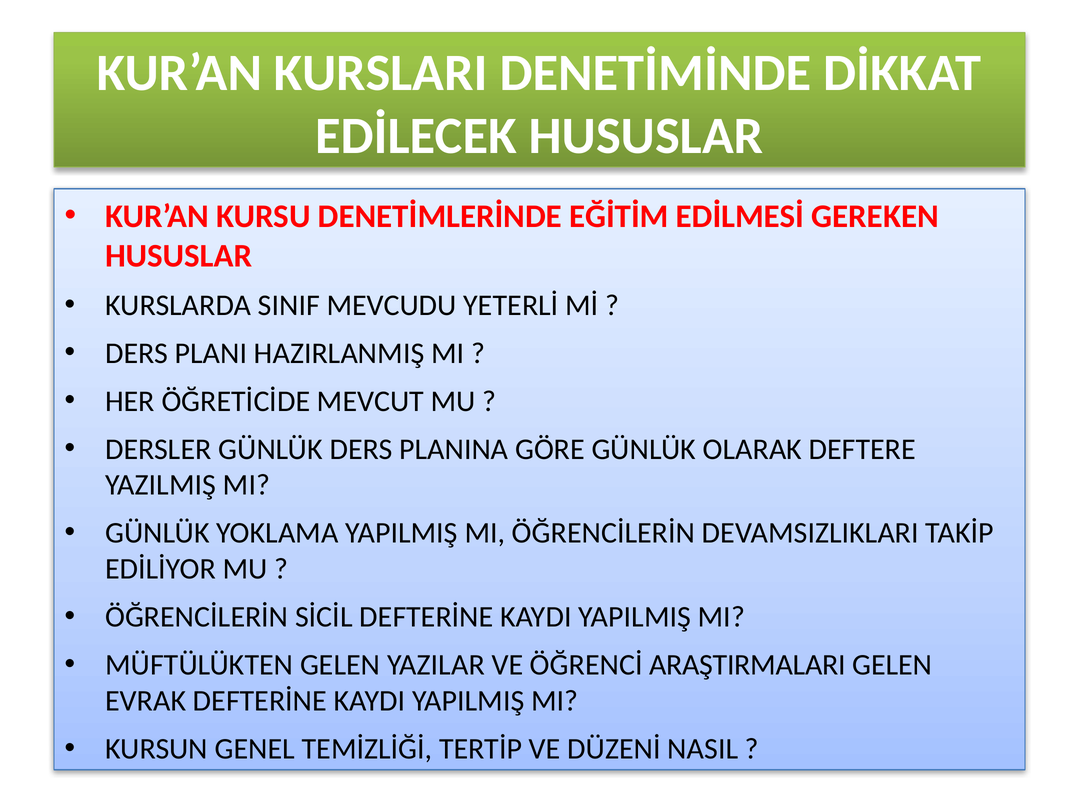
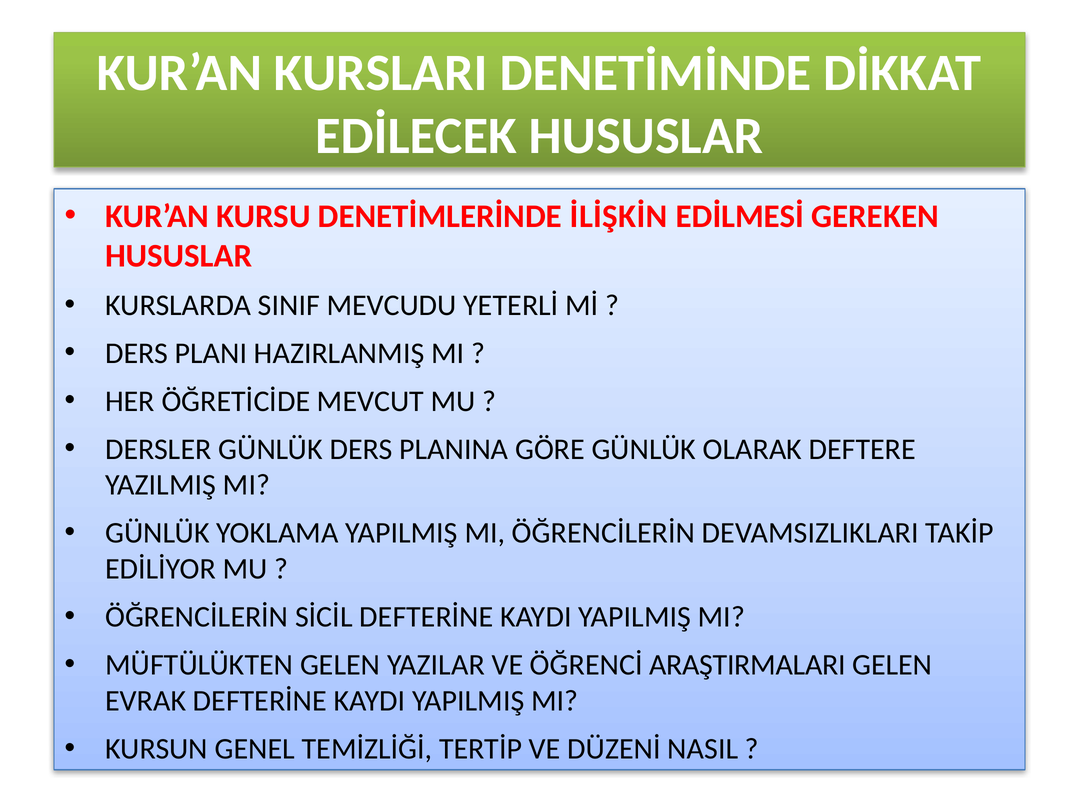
EĞİTİM: EĞİTİM -> İLİŞKİN
